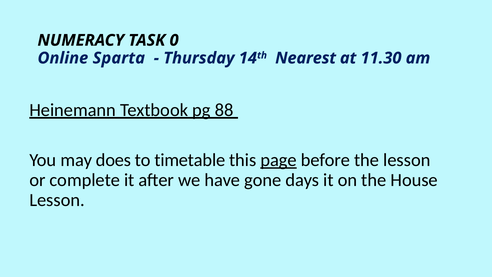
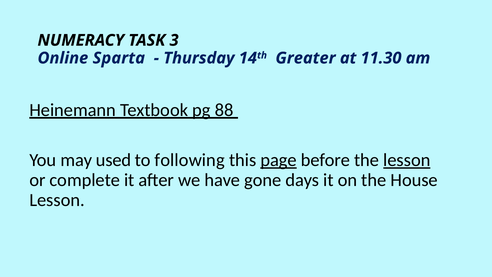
0: 0 -> 3
Nearest: Nearest -> Greater
does: does -> used
timetable: timetable -> following
lesson at (407, 160) underline: none -> present
